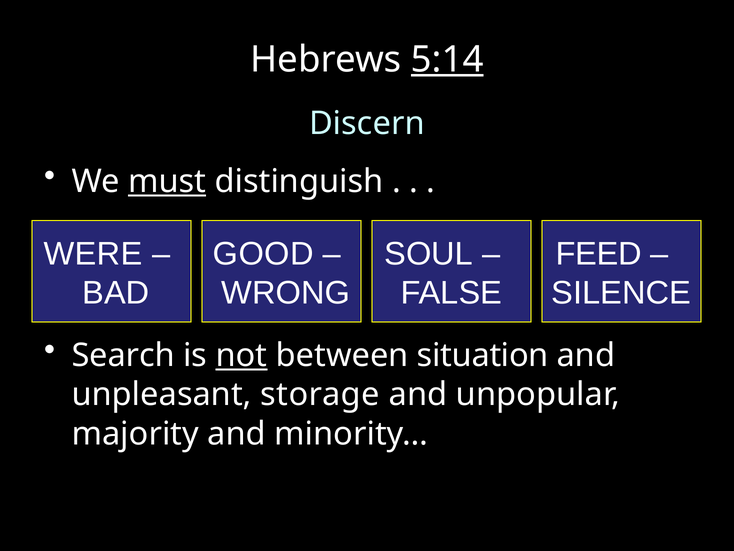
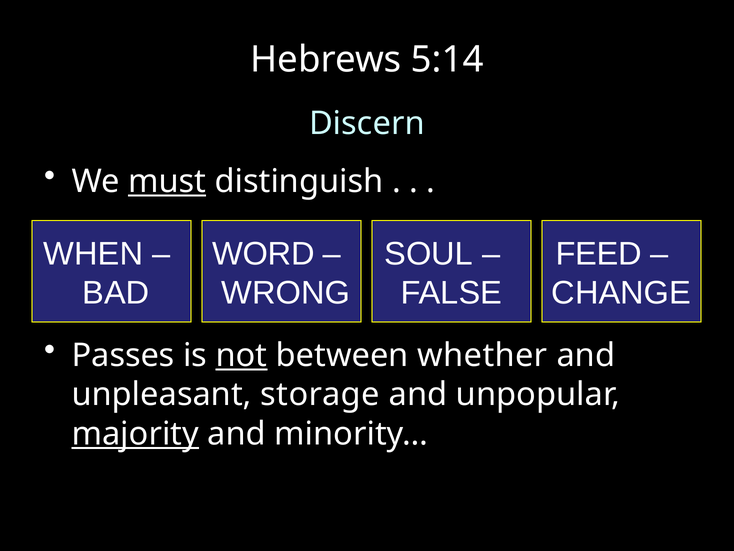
5:14 underline: present -> none
WERE: WERE -> WHEN
GOOD: GOOD -> WORD
SILENCE: SILENCE -> CHANGE
Search: Search -> Passes
situation: situation -> whether
majority underline: none -> present
